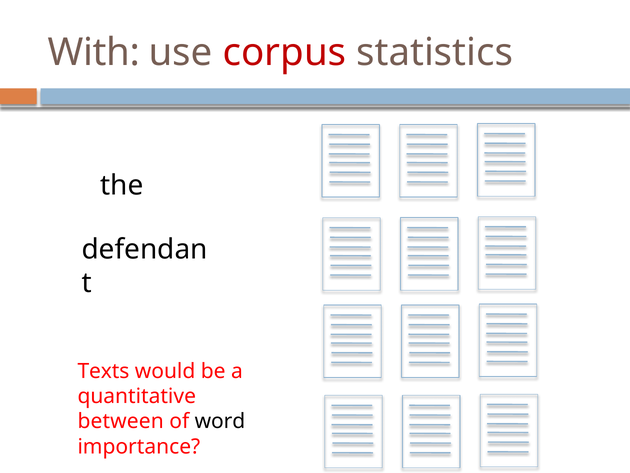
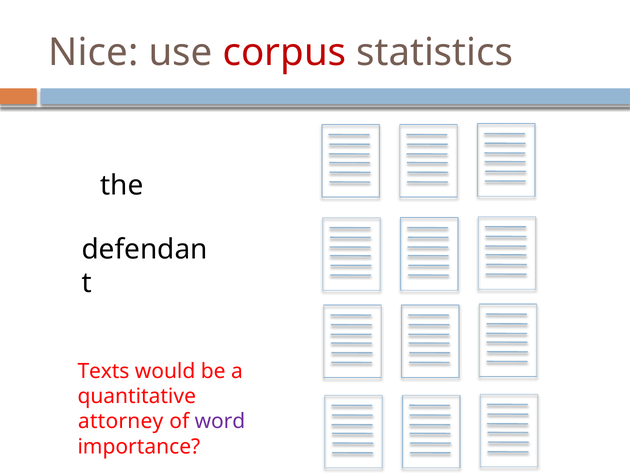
With: With -> Nice
between: between -> attorney
word colour: black -> purple
